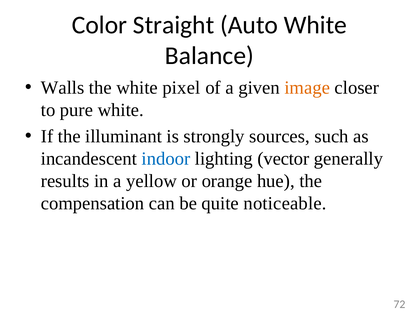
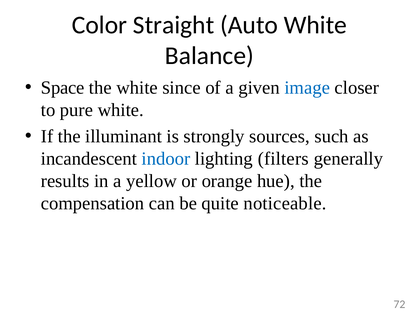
Walls: Walls -> Space
pixel: pixel -> since
image colour: orange -> blue
vector: vector -> filters
